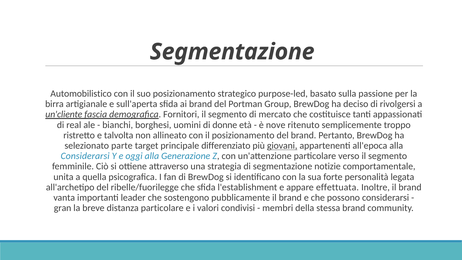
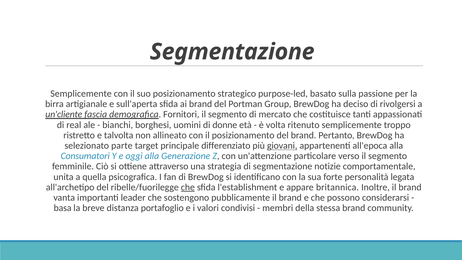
Automobilistico at (81, 94): Automobilistico -> Semplicemente
nove: nove -> volta
Considerarsi at (85, 156): Considerarsi -> Consumatori
che at (188, 187) underline: none -> present
effettuata: effettuata -> britannica
gran: gran -> basa
distanza particolare: particolare -> portafoglio
